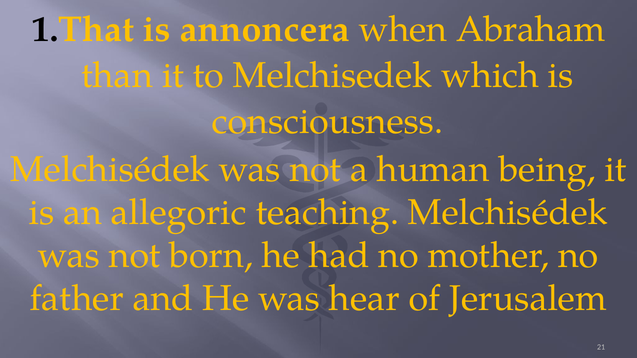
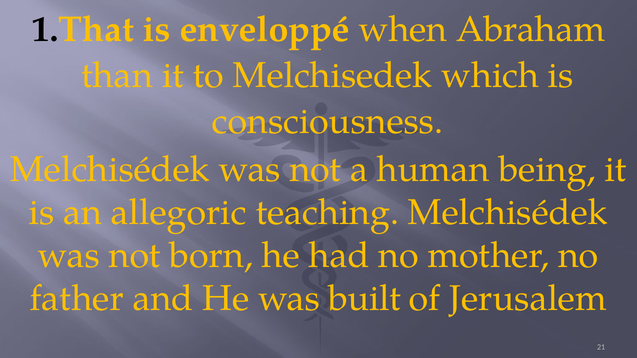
annoncera: annoncera -> enveloppé
hear: hear -> built
